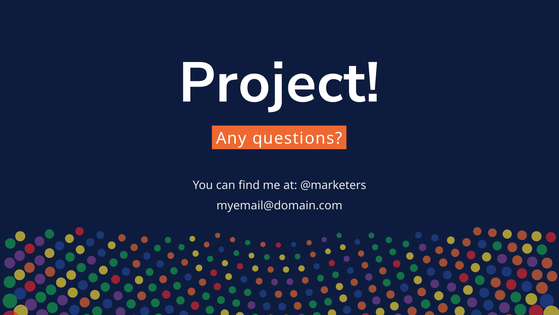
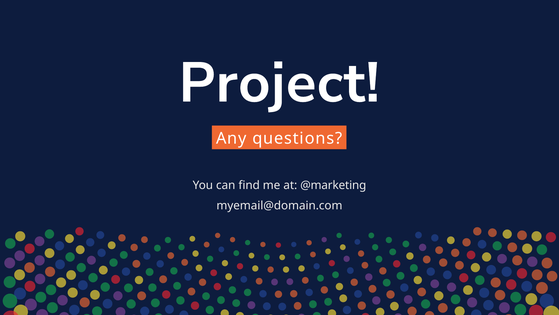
@marketers: @marketers -> @marketing
